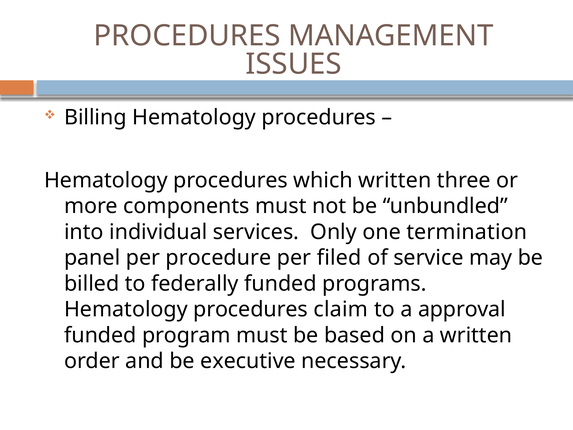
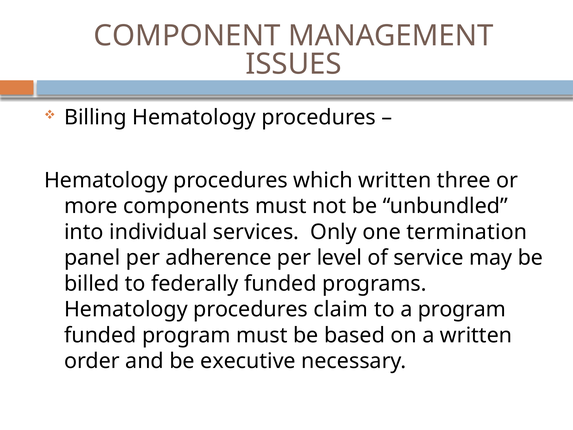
PROCEDURES at (187, 36): PROCEDURES -> COMPONENT
procedure: procedure -> adherence
filed: filed -> level
a approval: approval -> program
